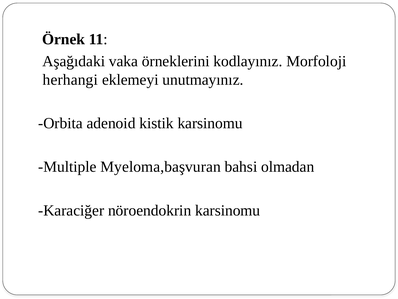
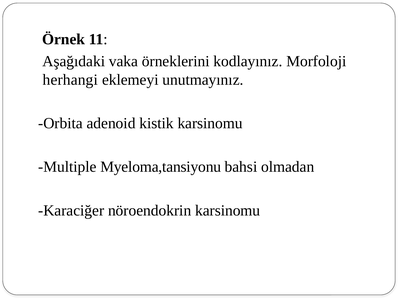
Myeloma,başvuran: Myeloma,başvuran -> Myeloma,tansiyonu
